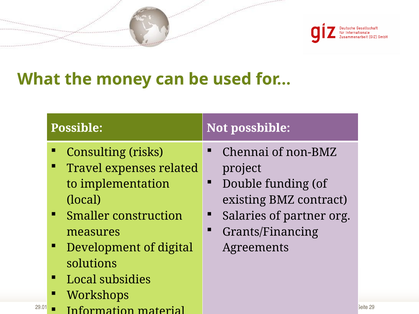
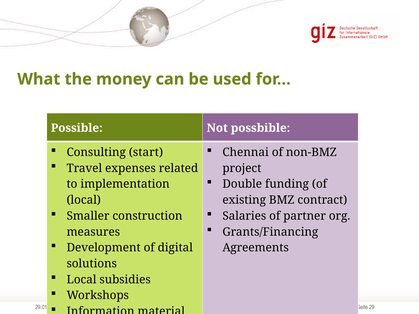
risks: risks -> start
